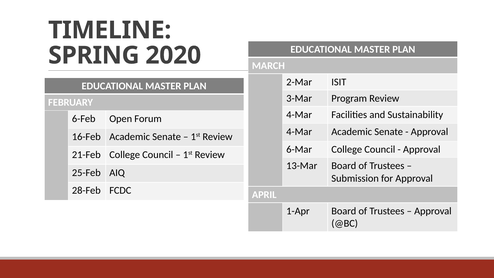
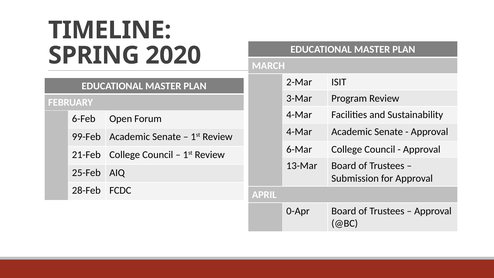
16-Feb: 16-Feb -> 99-Feb
1-Apr: 1-Apr -> 0-Apr
